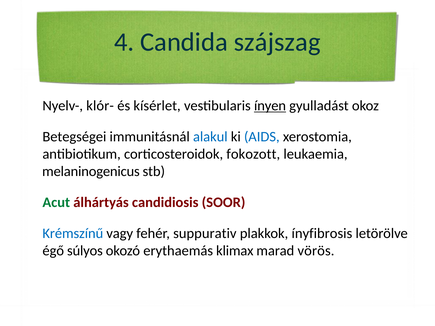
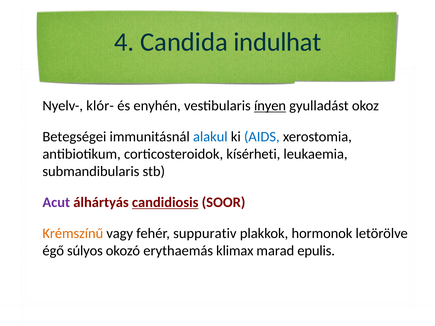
szájszag: szájszag -> indulhat
kísérlet: kísérlet -> enyhén
fokozott: fokozott -> kísérheti
melaninogenicus: melaninogenicus -> submandibularis
Acut colour: green -> purple
candidiosis underline: none -> present
Krémszínű colour: blue -> orange
ínyfibrosis: ínyfibrosis -> hormonok
vörös: vörös -> epulis
